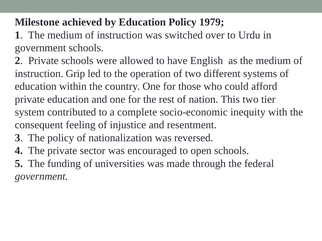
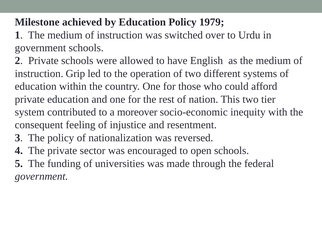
complete: complete -> moreover
